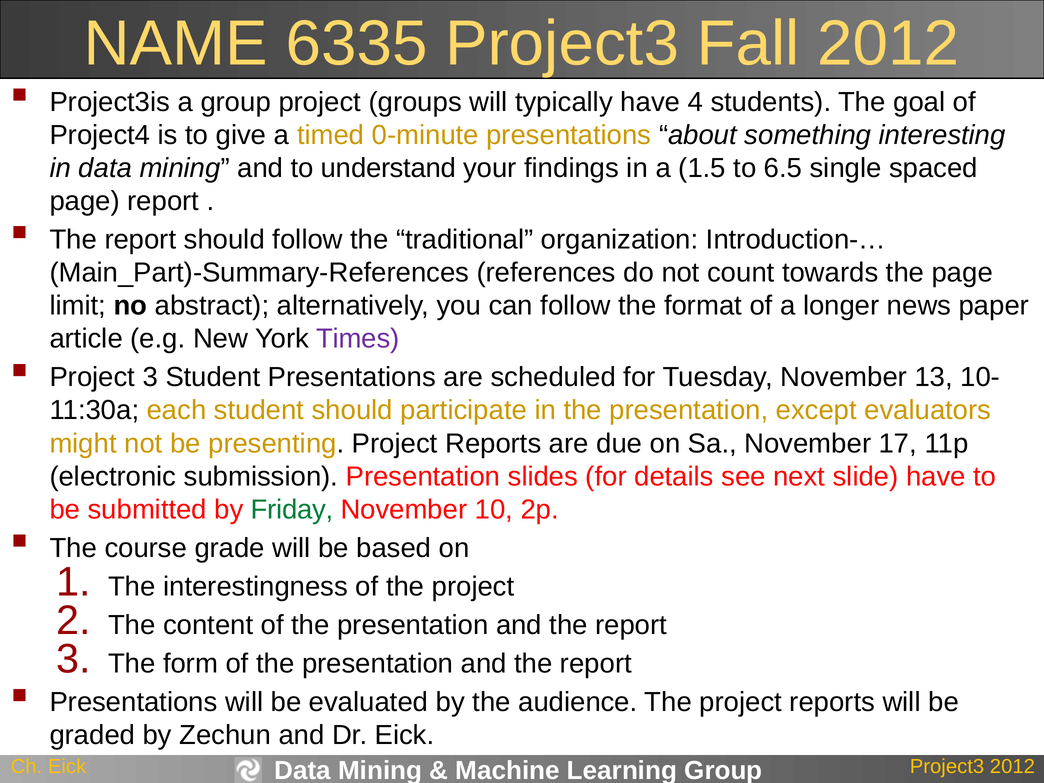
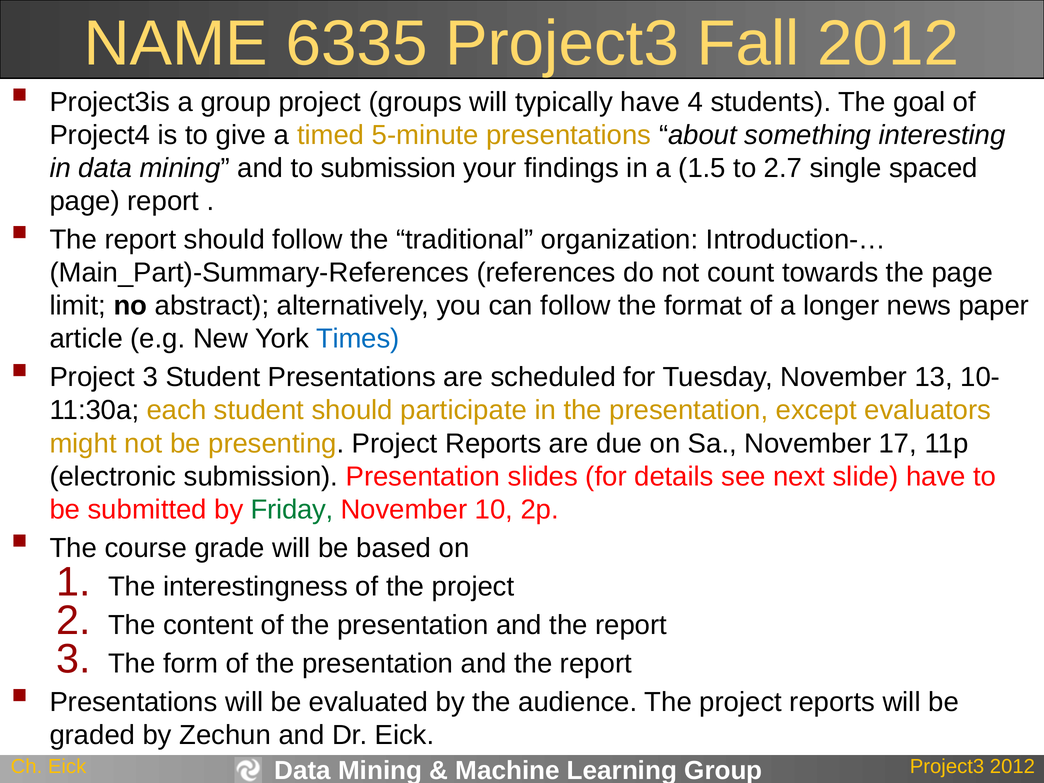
0-minute: 0-minute -> 5-minute
to understand: understand -> submission
6.5: 6.5 -> 2.7
Times colour: purple -> blue
